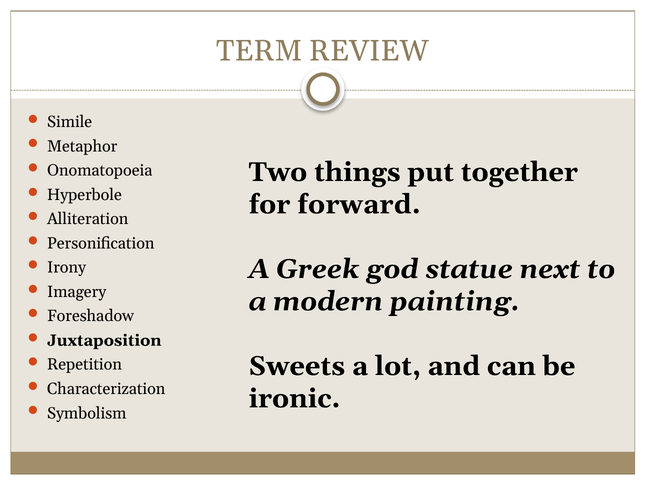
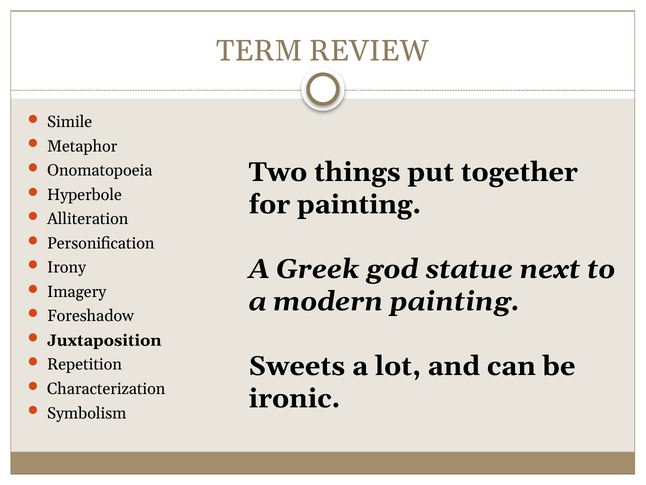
for forward: forward -> painting
